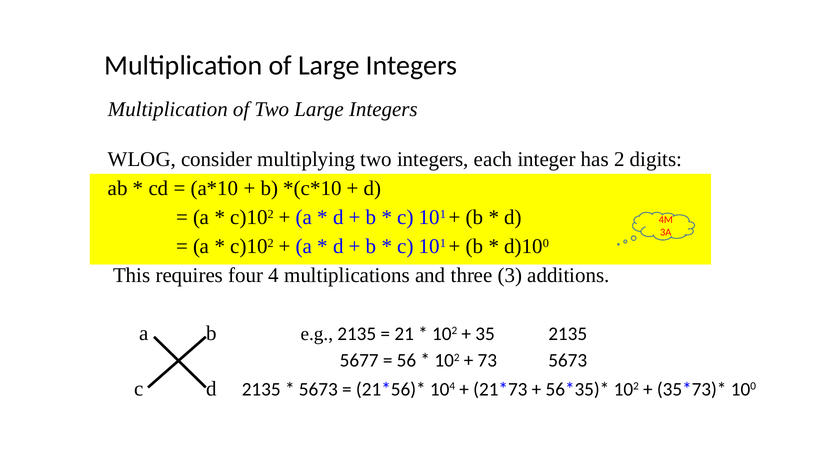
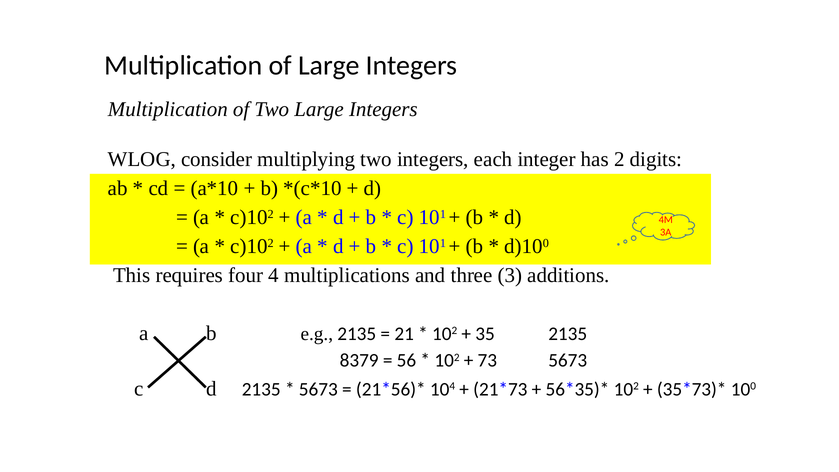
5677: 5677 -> 8379
